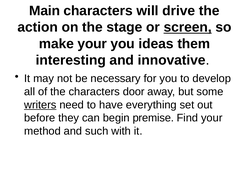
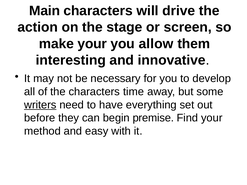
screen underline: present -> none
ideas: ideas -> allow
door: door -> time
such: such -> easy
